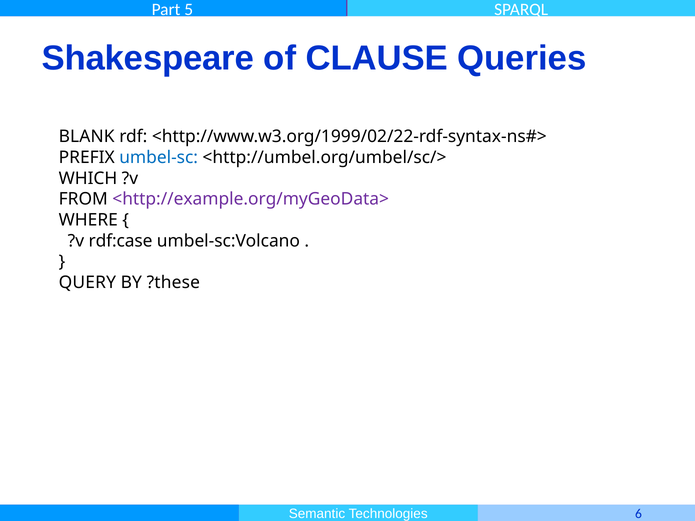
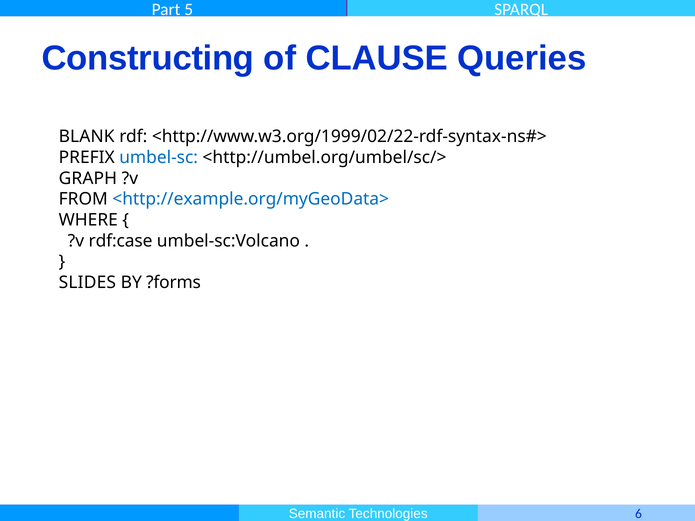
Shakespeare: Shakespeare -> Constructing
WHICH: WHICH -> GRAPH
<http://example.org/myGeoData> colour: purple -> blue
QUERY: QUERY -> SLIDES
?these: ?these -> ?forms
